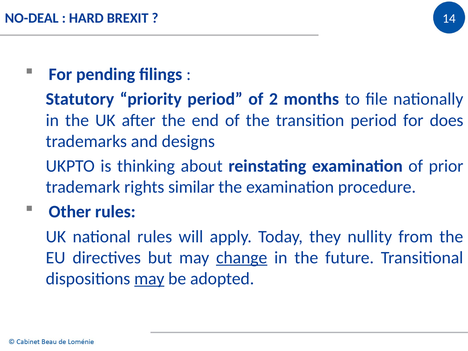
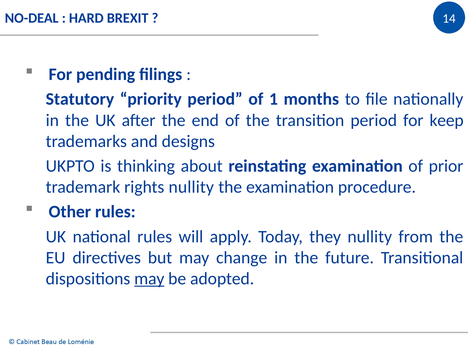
2: 2 -> 1
does: does -> keep
rights similar: similar -> nullity
change underline: present -> none
